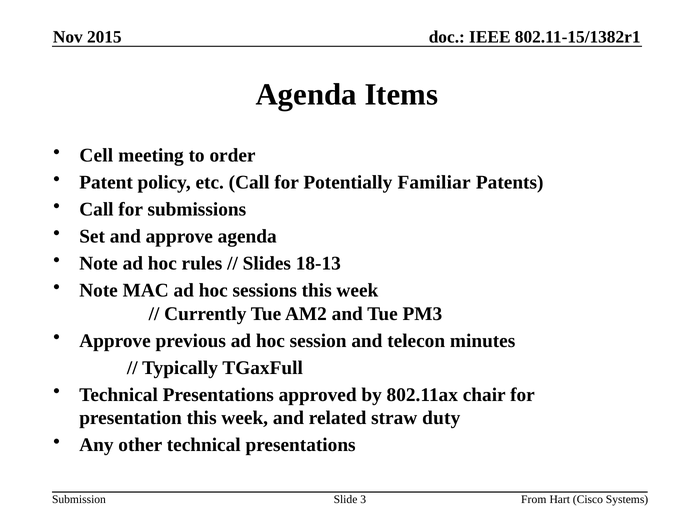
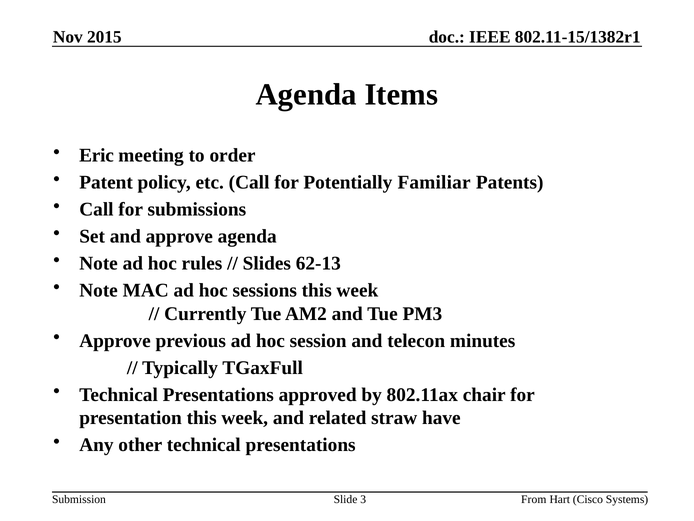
Cell: Cell -> Eric
18-13: 18-13 -> 62-13
duty: duty -> have
